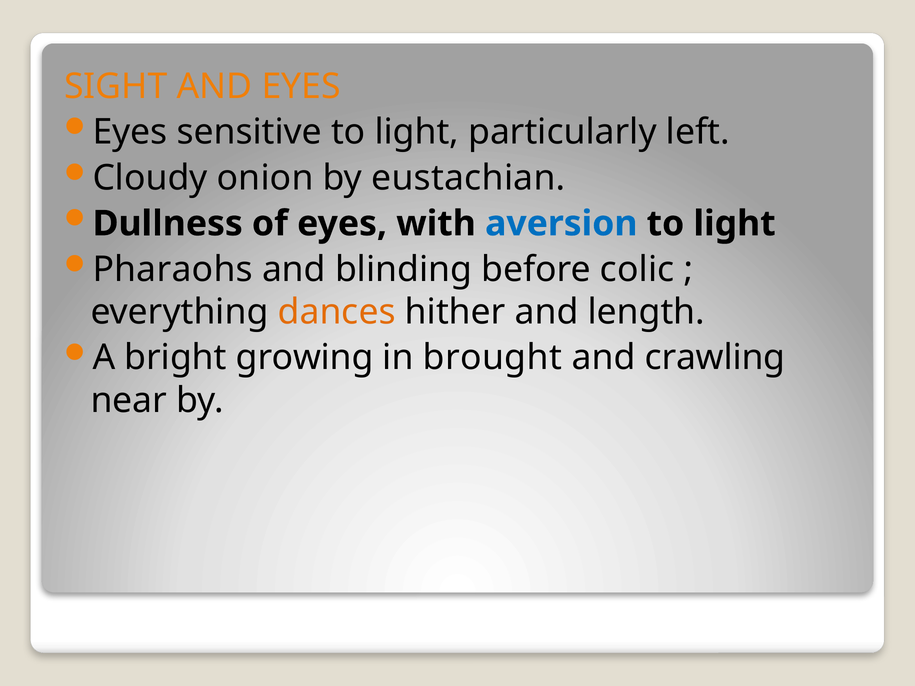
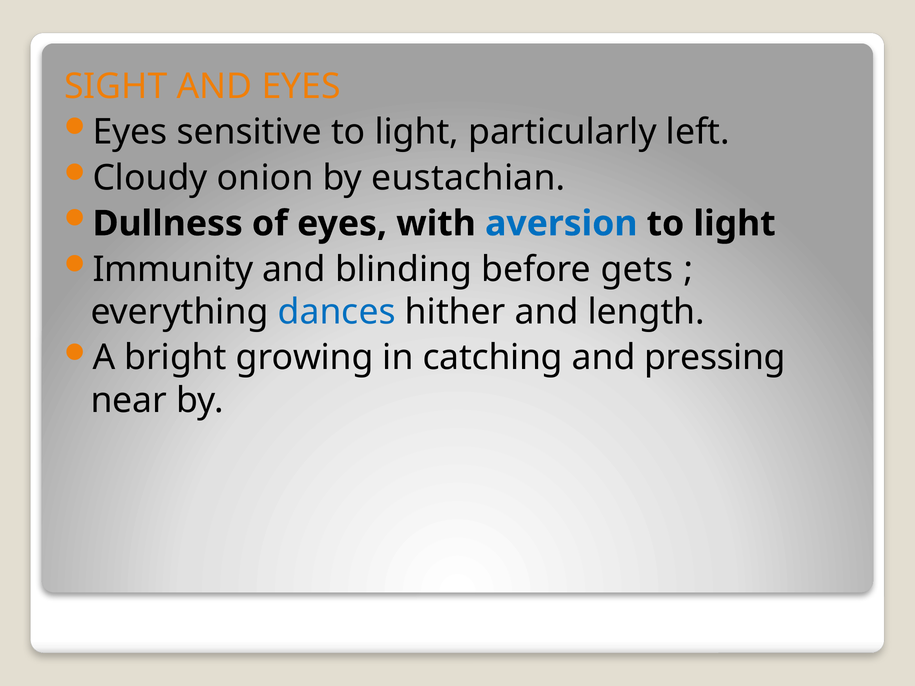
Pharaohs: Pharaohs -> Immunity
colic: colic -> gets
dances colour: orange -> blue
brought: brought -> catching
crawling: crawling -> pressing
